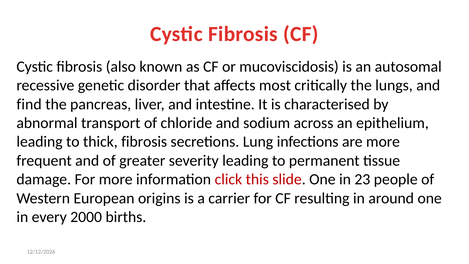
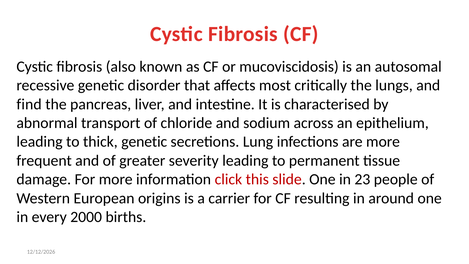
thick fibrosis: fibrosis -> genetic
